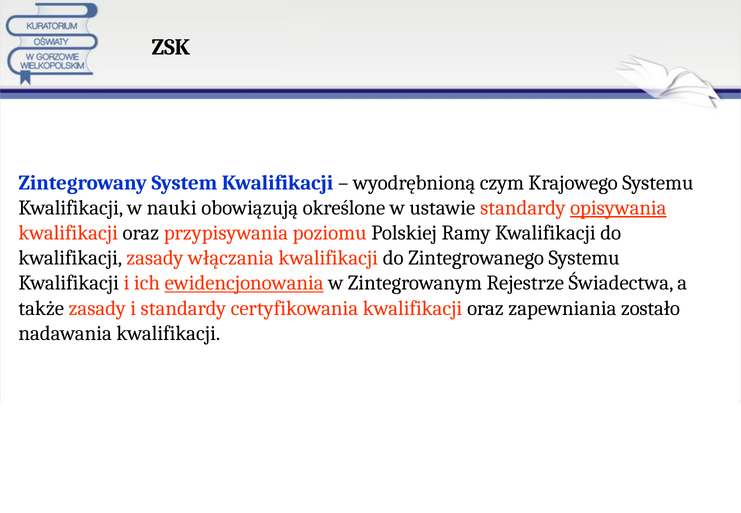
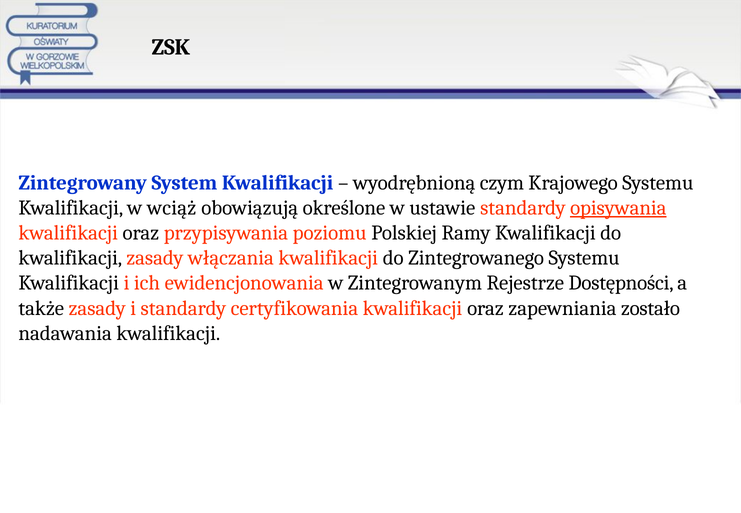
nauki: nauki -> wciąż
ewidencjonowania underline: present -> none
Świadectwa: Świadectwa -> Dostępności
